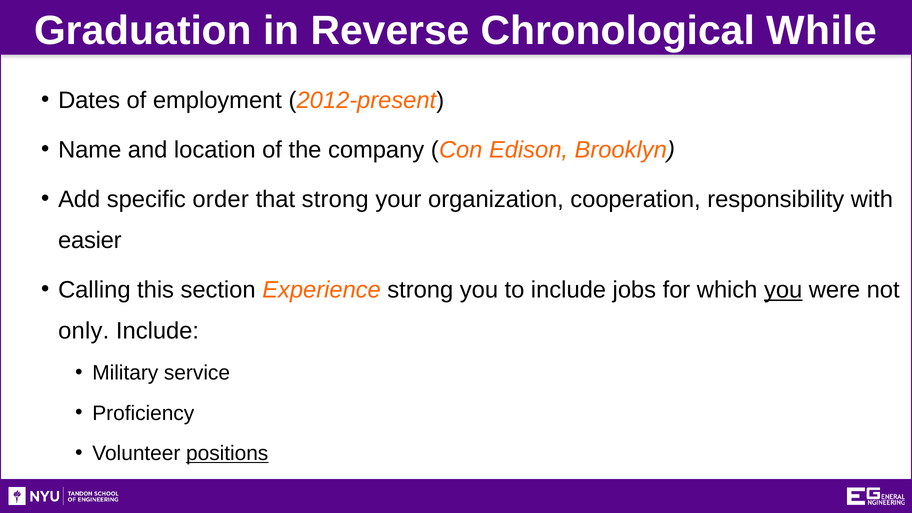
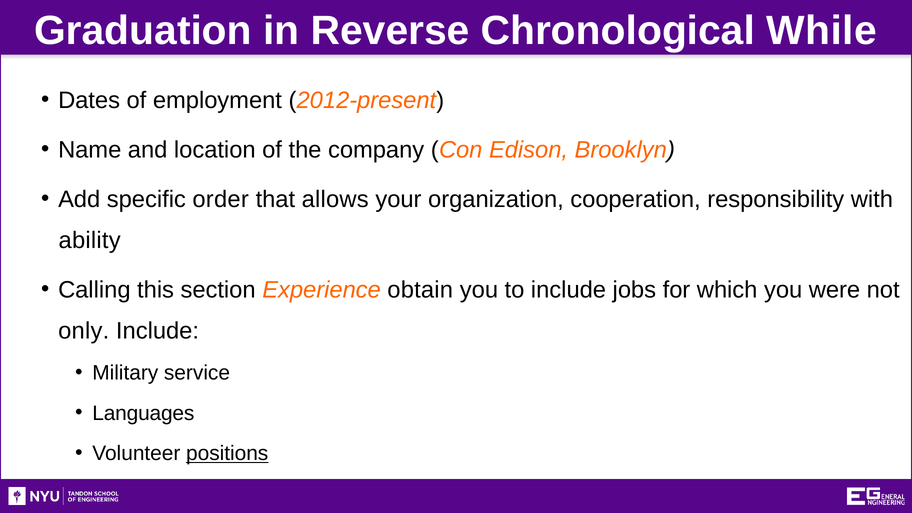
that strong: strong -> allows
easier: easier -> ability
Experience strong: strong -> obtain
you at (783, 290) underline: present -> none
Proficiency: Proficiency -> Languages
